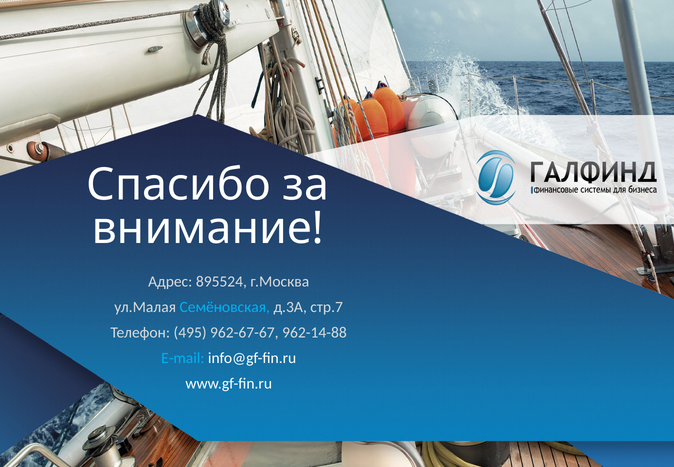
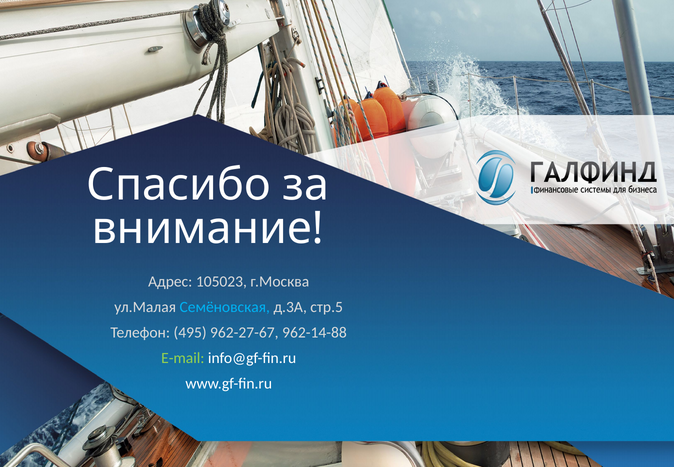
895524: 895524 -> 105023
стр.7: стр.7 -> стр.5
962-67-67: 962-67-67 -> 962-27-67
E-mail colour: light blue -> light green
